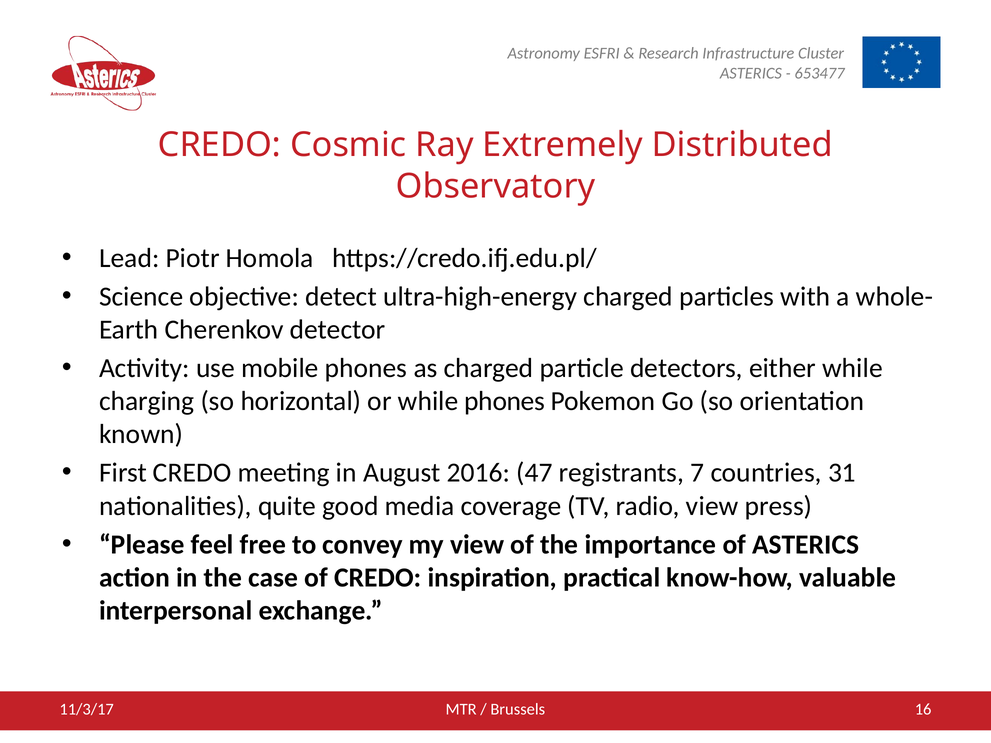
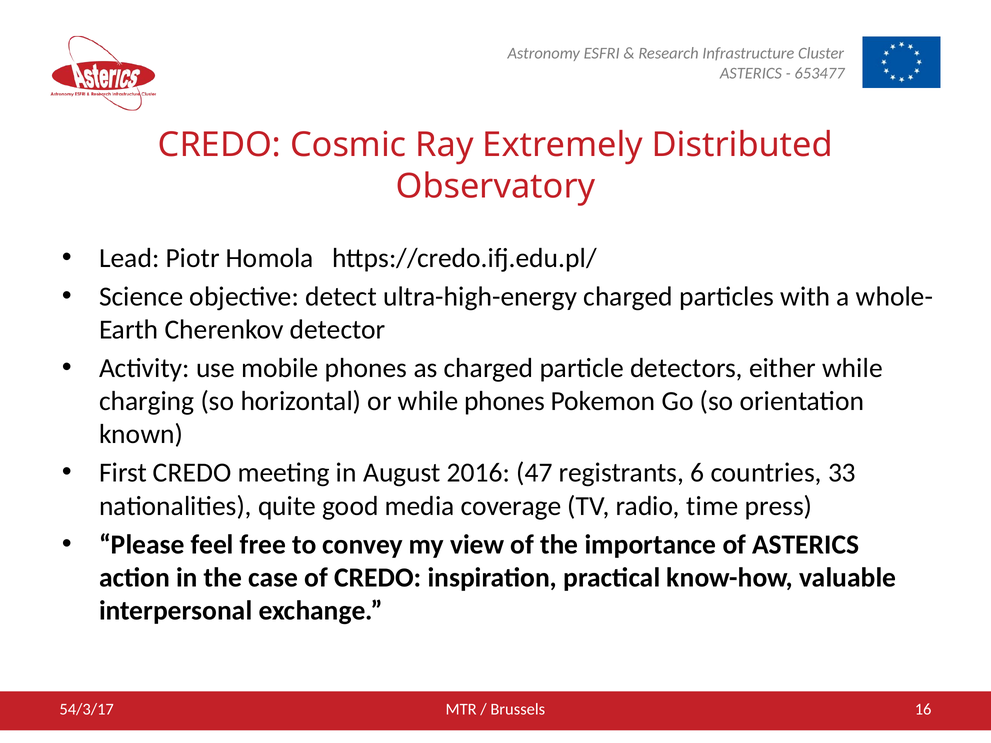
7: 7 -> 6
31: 31 -> 33
radio view: view -> time
11/3/17: 11/3/17 -> 54/3/17
